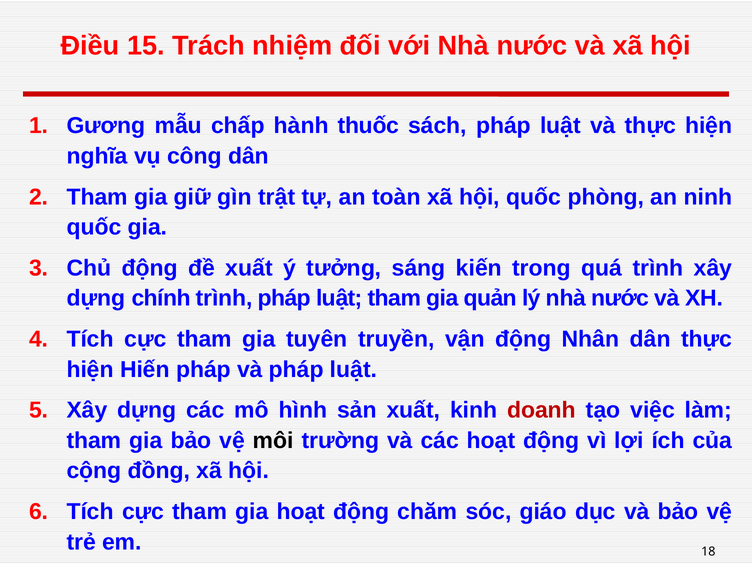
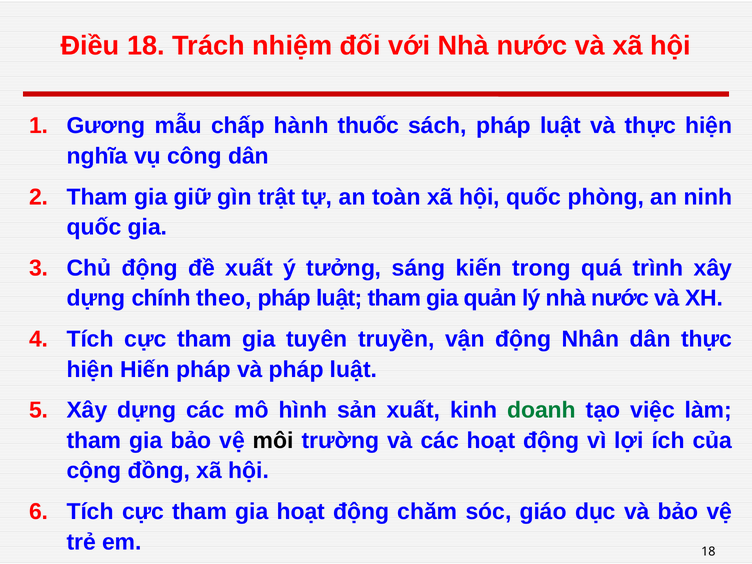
Điều 15: 15 -> 18
chính trình: trình -> theo
doanh colour: red -> green
